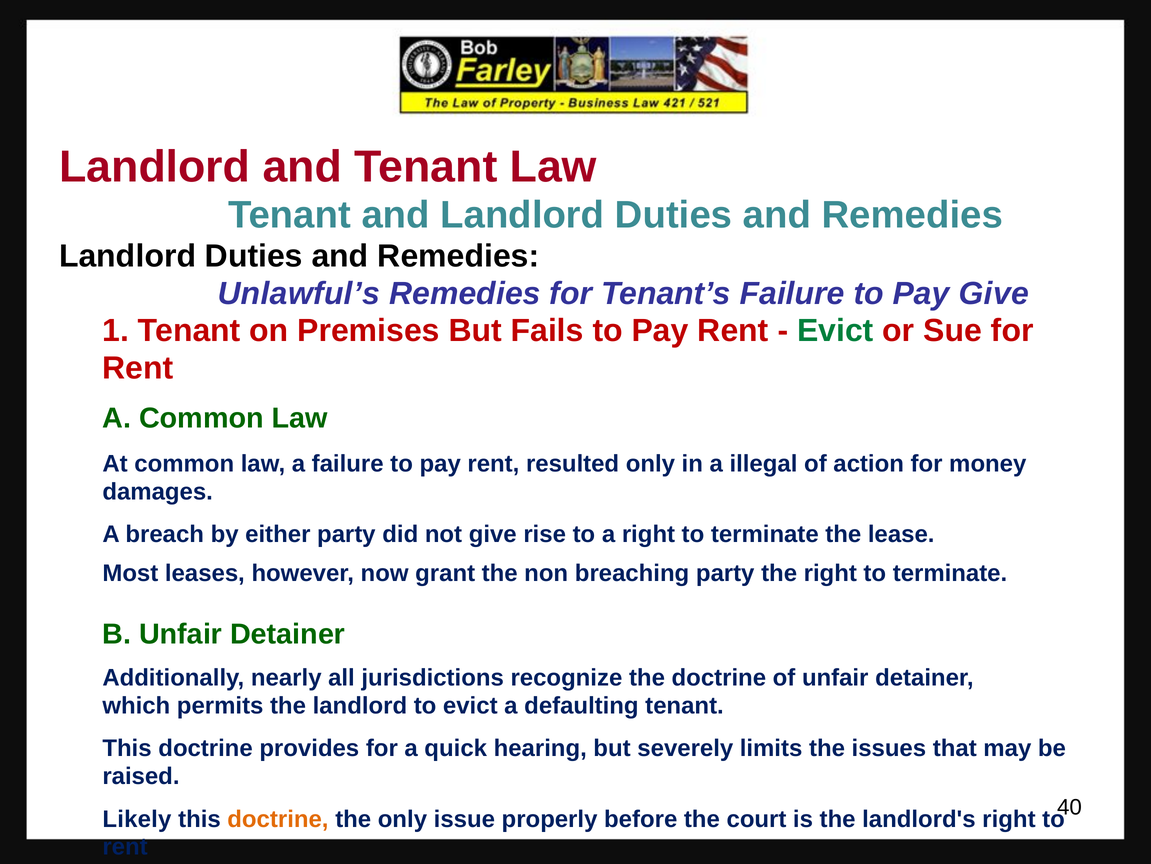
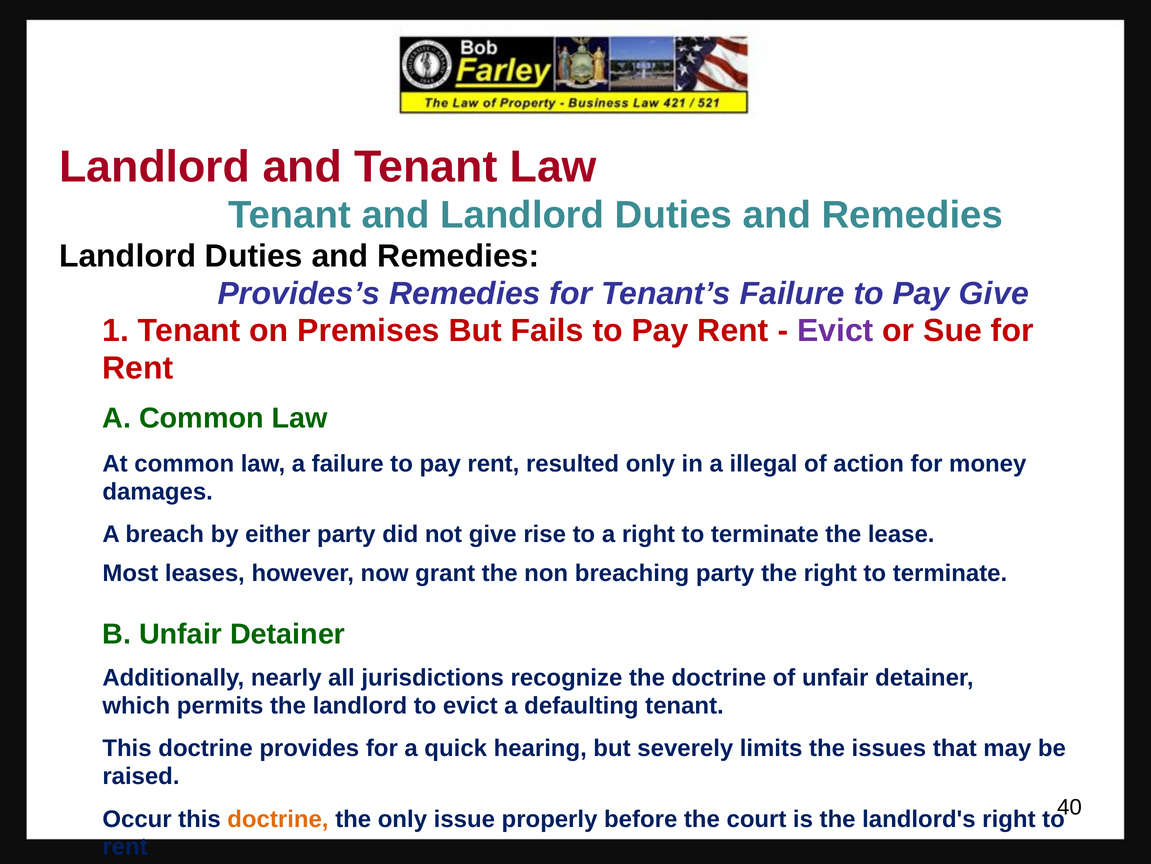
Unlawful’s: Unlawful’s -> Provides’s
Evict at (835, 330) colour: green -> purple
Likely: Likely -> Occur
